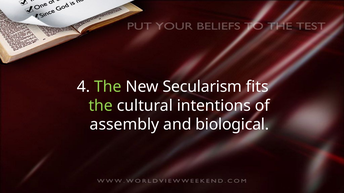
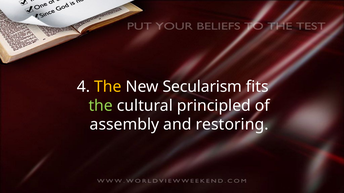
The at (108, 87) colour: light green -> yellow
intentions: intentions -> principled
biological: biological -> restoring
